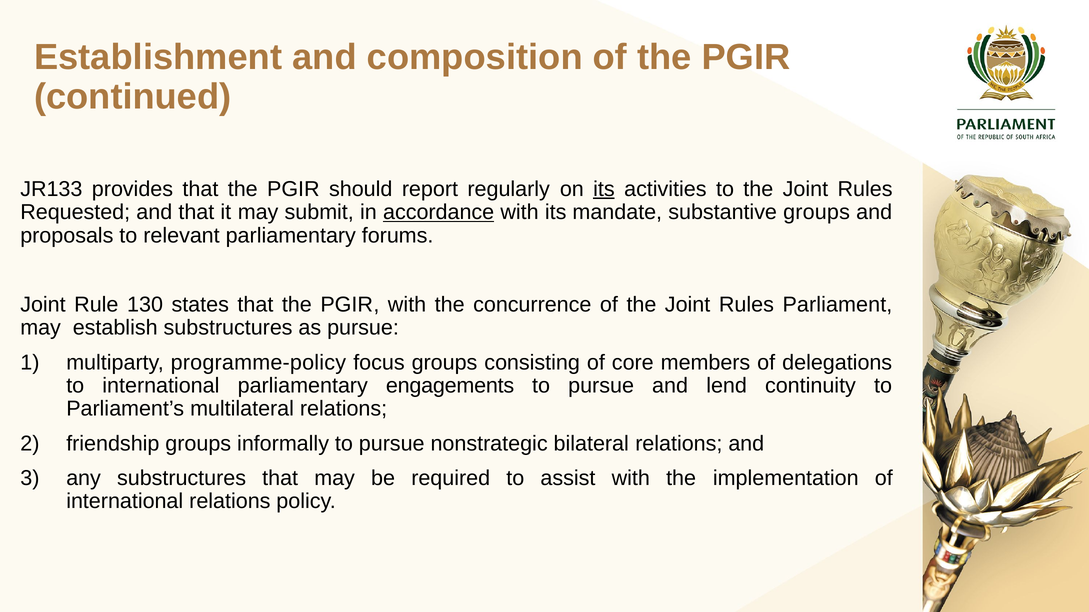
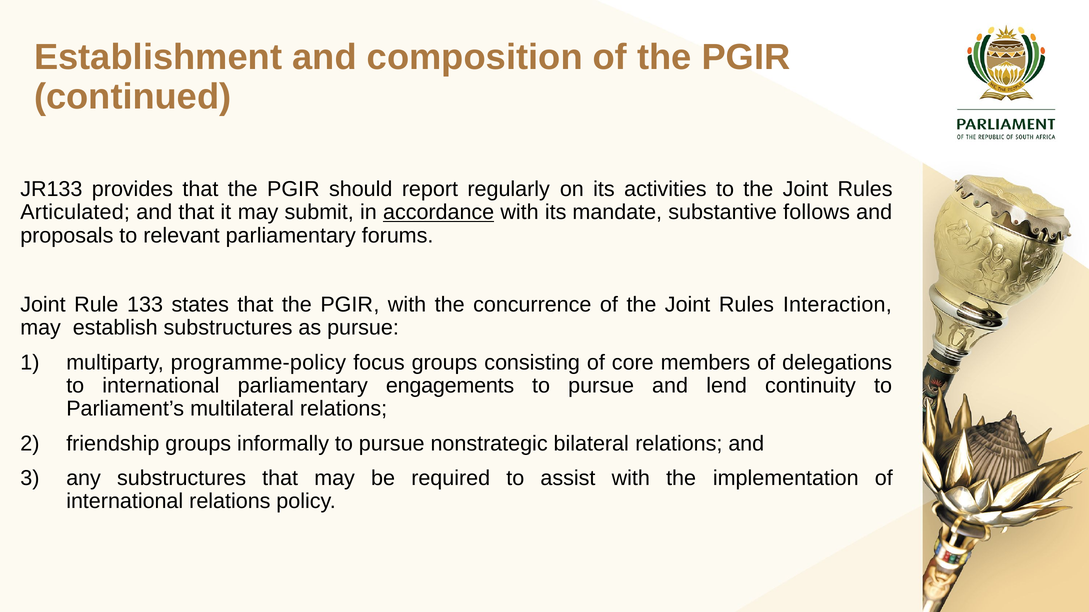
its at (604, 189) underline: present -> none
Requested: Requested -> Articulated
substantive groups: groups -> follows
130: 130 -> 133
Parliament: Parliament -> Interaction
